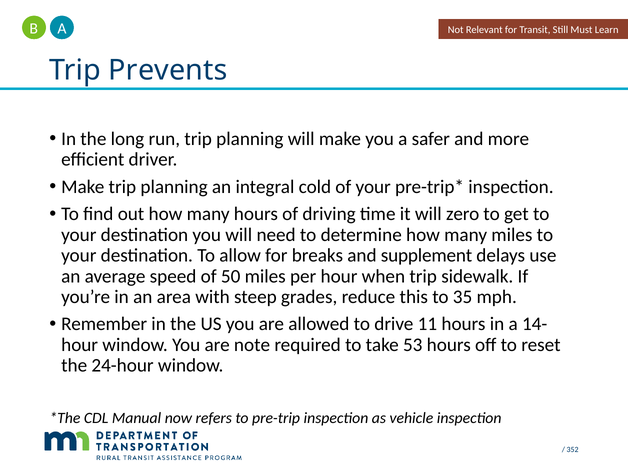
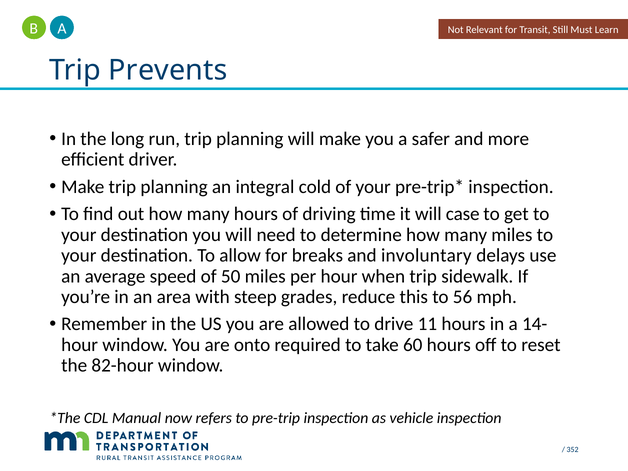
zero: zero -> case
supplement: supplement -> involuntary
35: 35 -> 56
note: note -> onto
53: 53 -> 60
24-hour: 24-hour -> 82-hour
